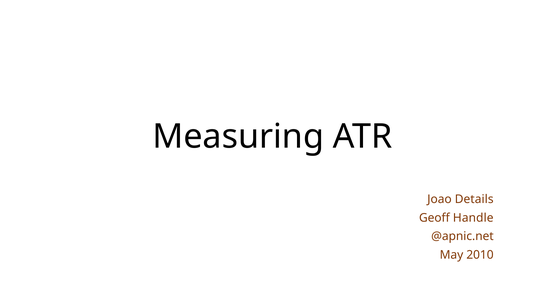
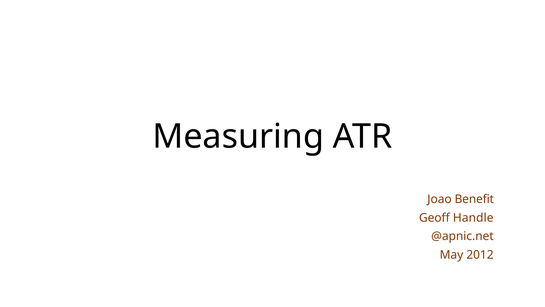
Details: Details -> Benefit
2010: 2010 -> 2012
